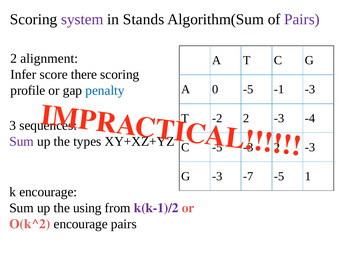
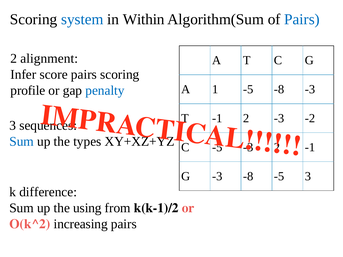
system colour: purple -> blue
Stands: Stands -> Within
Pairs at (302, 19) colour: purple -> blue
score there: there -> pairs
0: 0 -> 1
-5 -1: -1 -> -8
T -2: -2 -> -1
-4: -4 -> -2
Sum at (22, 142) colour: purple -> blue
-3 at (310, 147): -3 -> -1
-3 -7: -7 -> -8
-5 1: 1 -> 3
k encourage: encourage -> difference
k(k-1)/2 colour: purple -> black
O(k^2 encourage: encourage -> increasing
